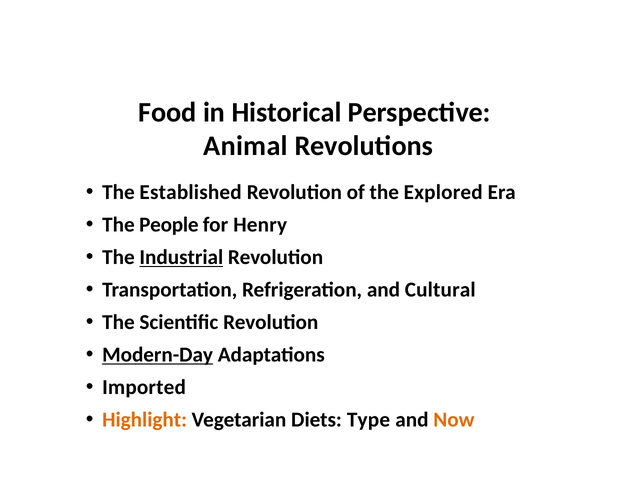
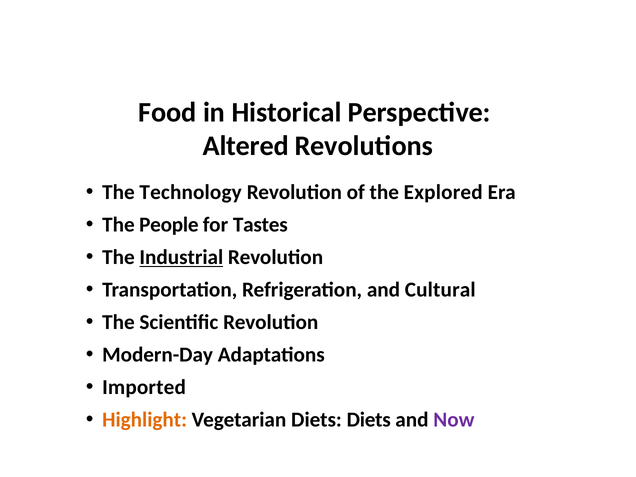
Animal: Animal -> Altered
Established: Established -> Technology
Henry: Henry -> Tastes
Modern-Day underline: present -> none
Diets Type: Type -> Diets
Now colour: orange -> purple
